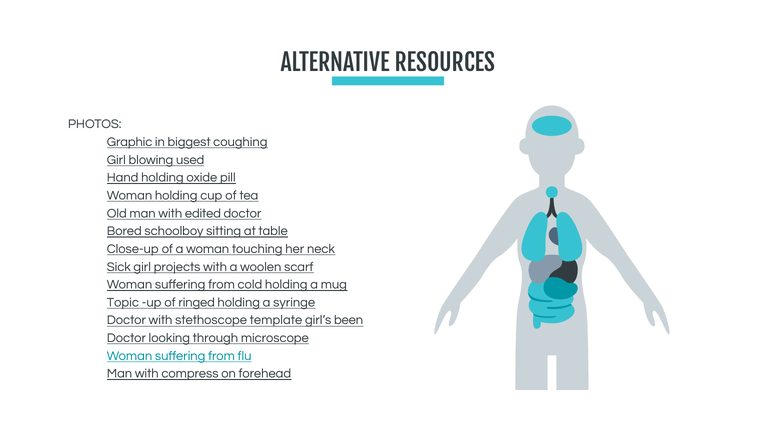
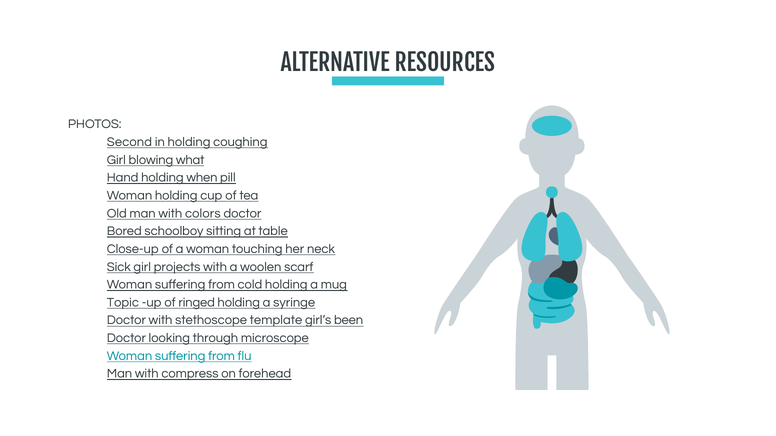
Graphic: Graphic -> Second
in biggest: biggest -> holding
used: used -> what
oxide: oxide -> when
edited: edited -> colors
